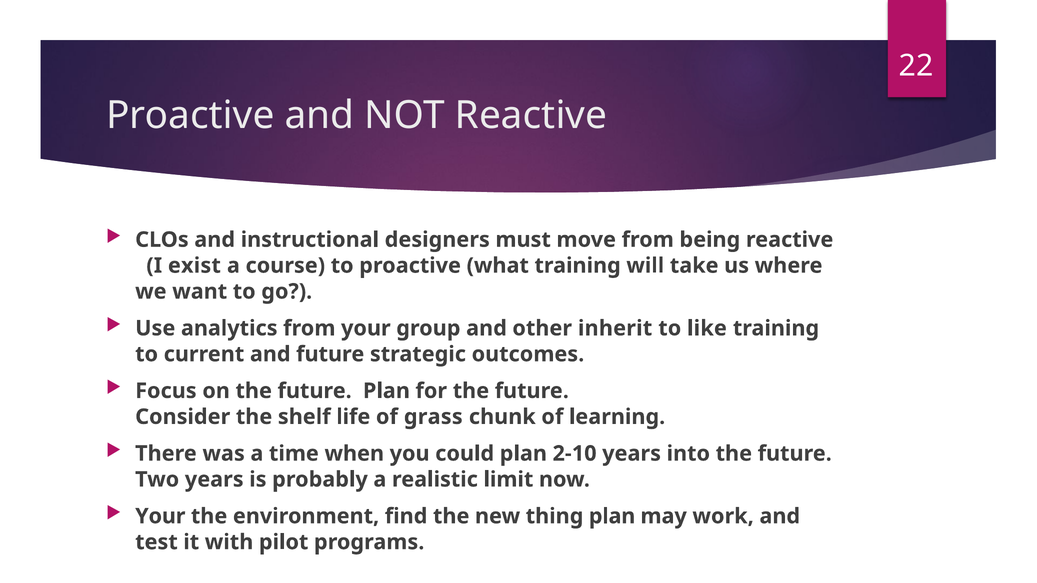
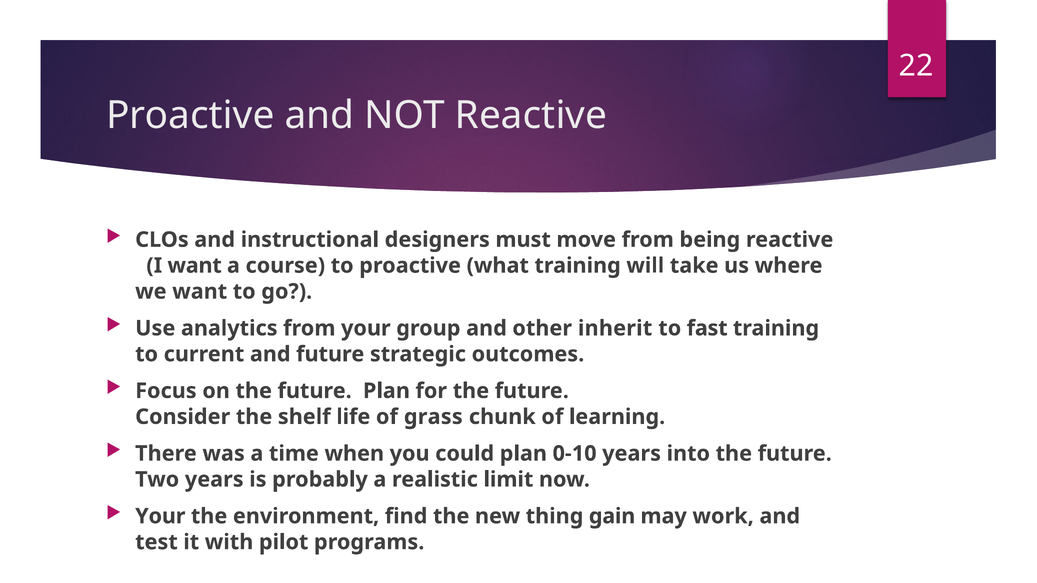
I exist: exist -> want
like: like -> fast
2-10: 2-10 -> 0-10
thing plan: plan -> gain
